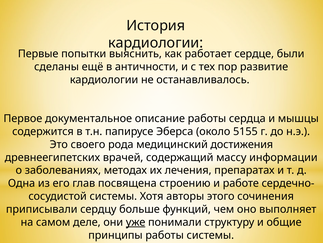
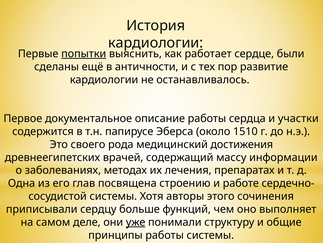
попытки underline: none -> present
мышцы: мышцы -> участки
5155: 5155 -> 1510
